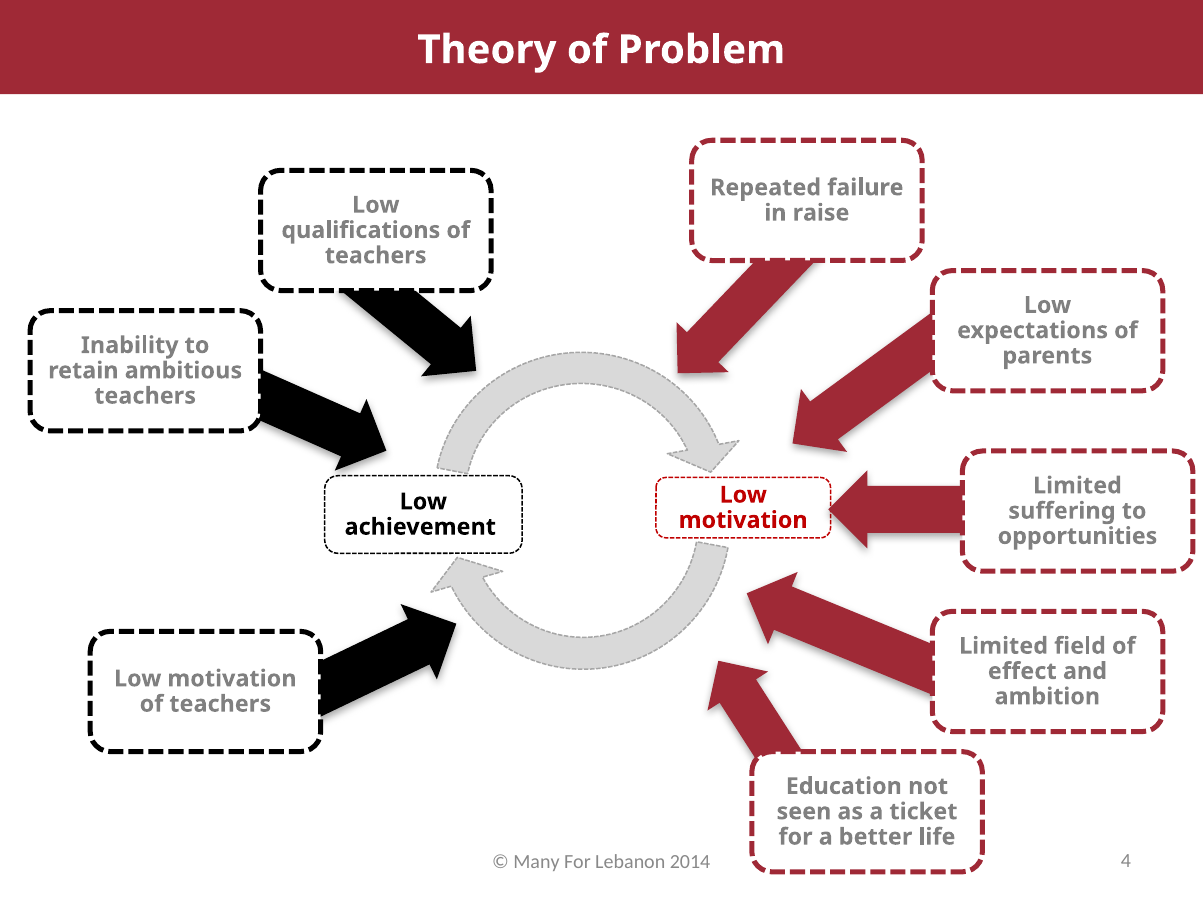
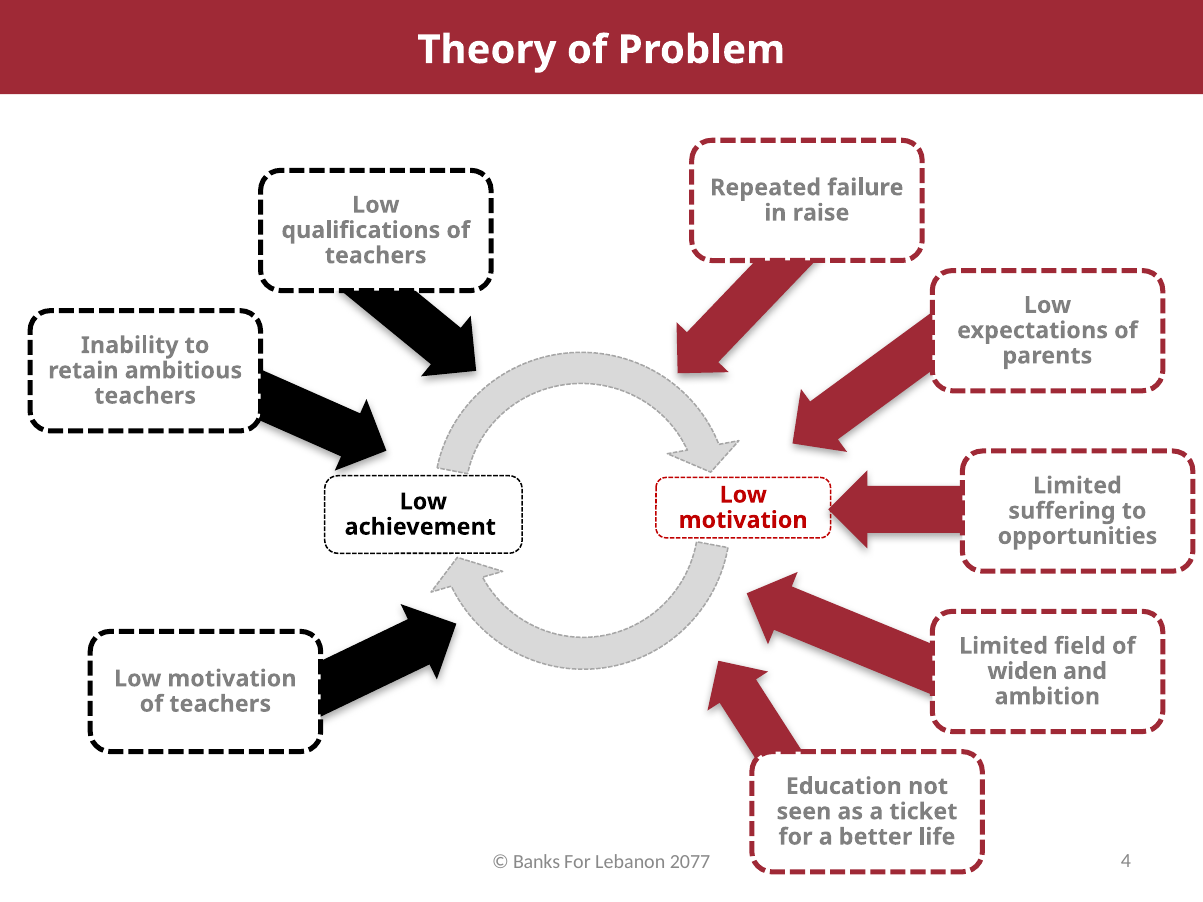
effect: effect -> widen
Many: Many -> Banks
2014: 2014 -> 2077
